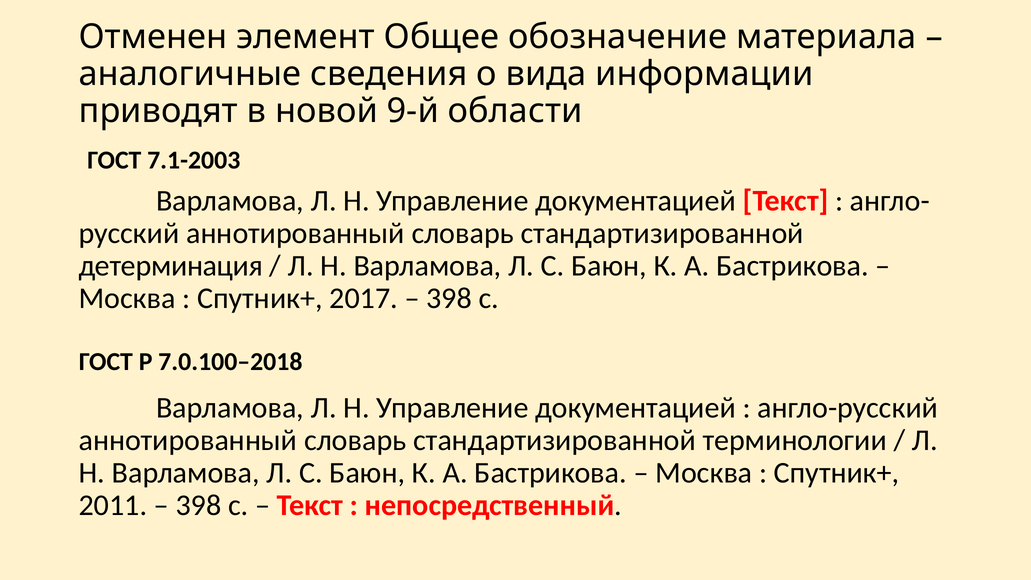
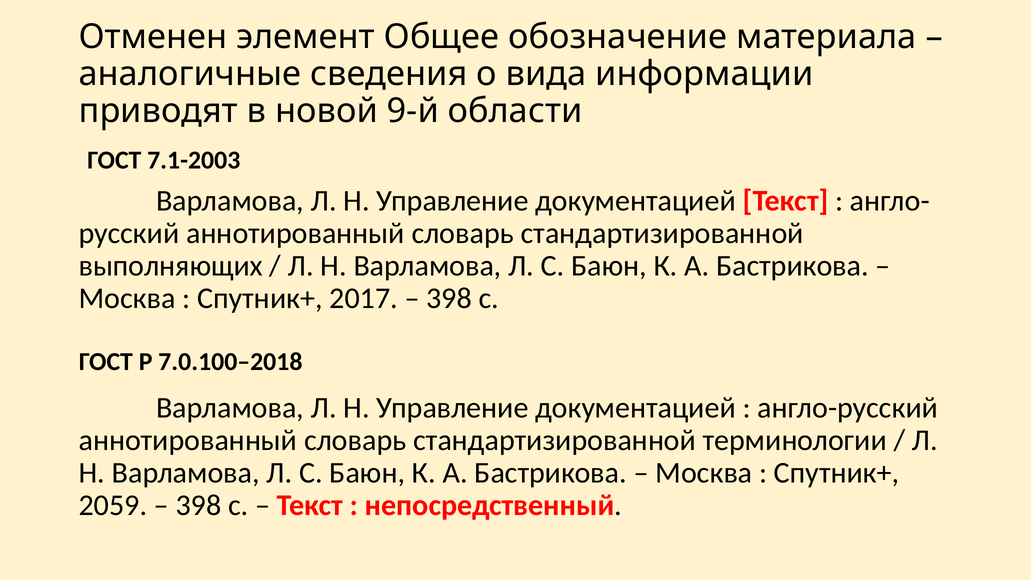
детерминация: детерминация -> выполняющих
2011: 2011 -> 2059
